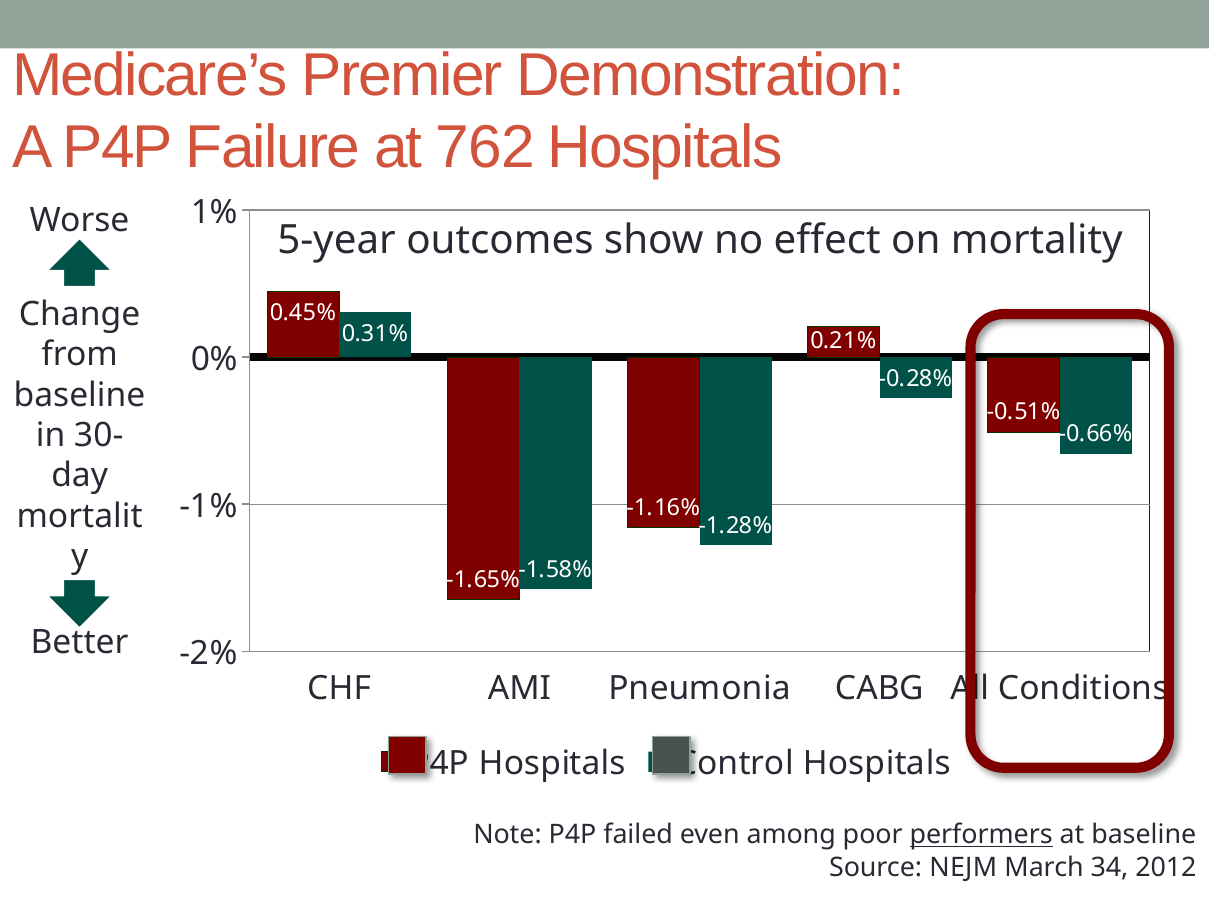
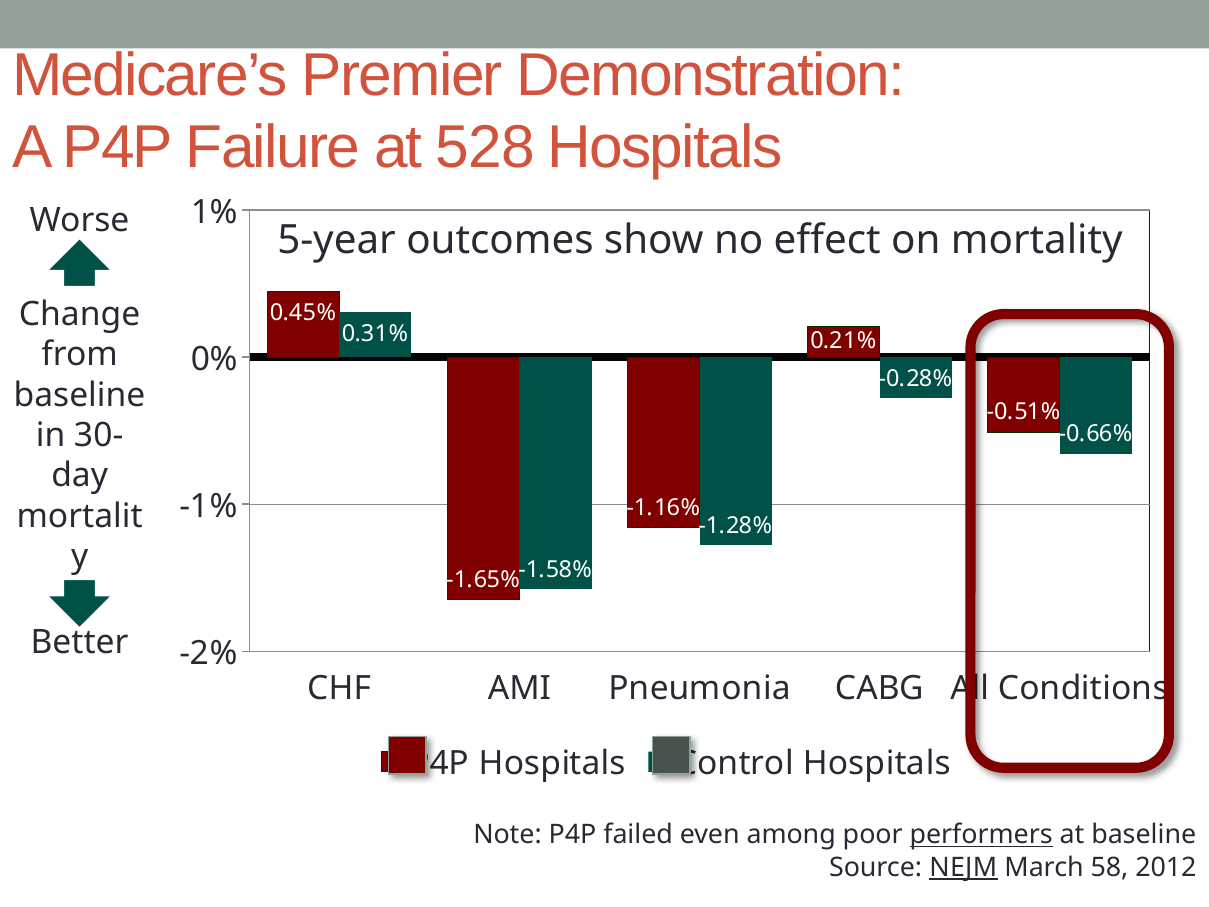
762: 762 -> 528
NEJM underline: none -> present
34: 34 -> 58
